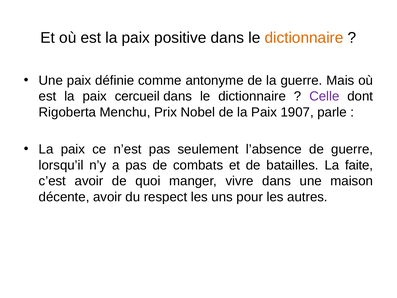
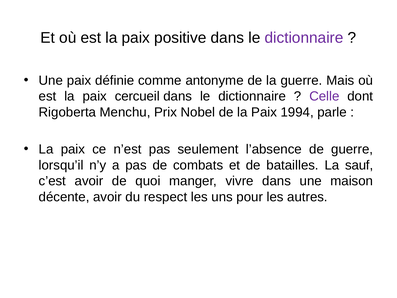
dictionnaire at (304, 38) colour: orange -> purple
1907: 1907 -> 1994
faite: faite -> sauf
